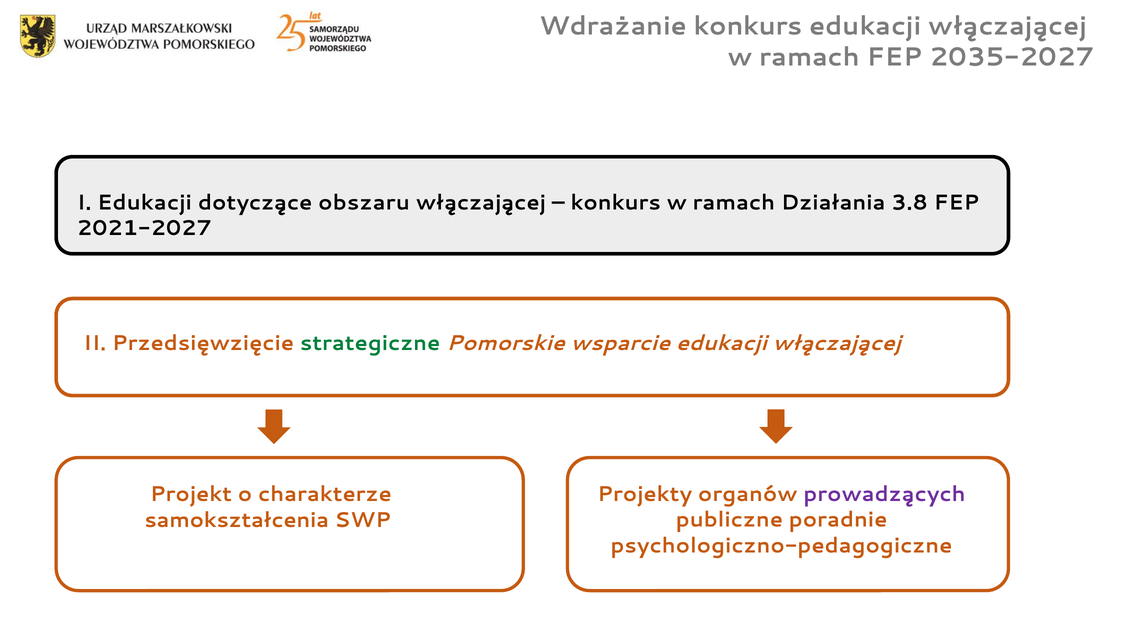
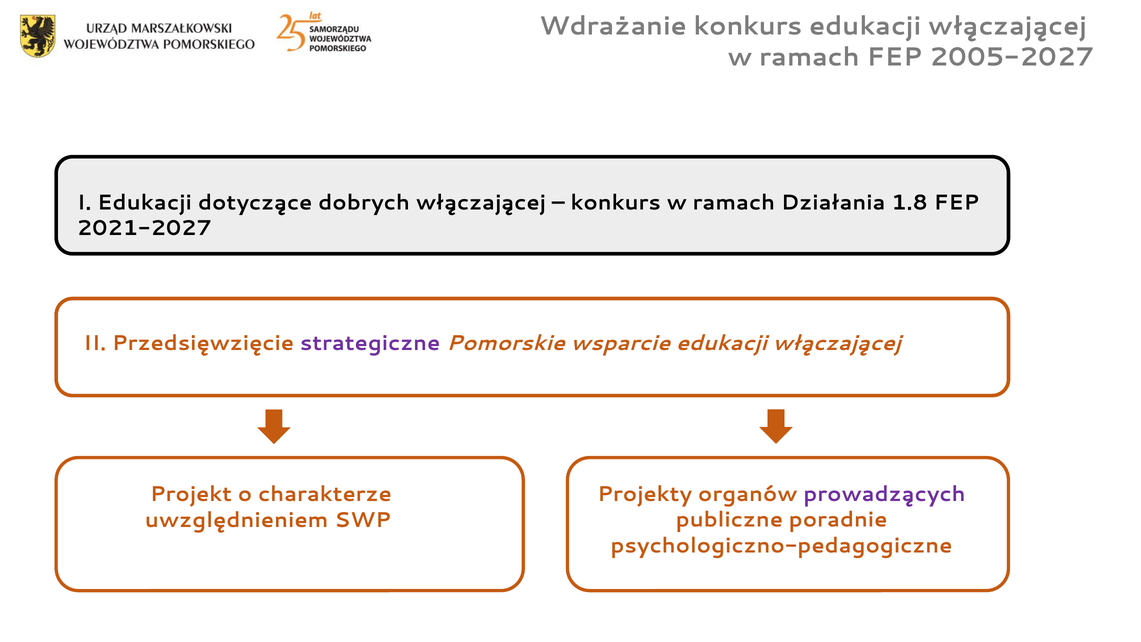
2035-2027: 2035-2027 -> 2005-2027
obszaru: obszaru -> dobrych
3.8: 3.8 -> 1.8
strategiczne colour: green -> purple
samokształcenia: samokształcenia -> uwzględnieniem
